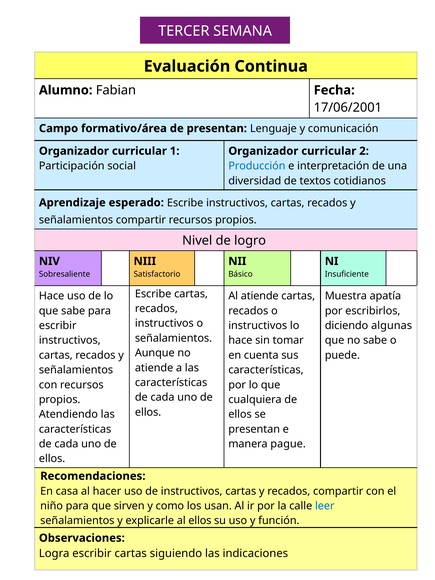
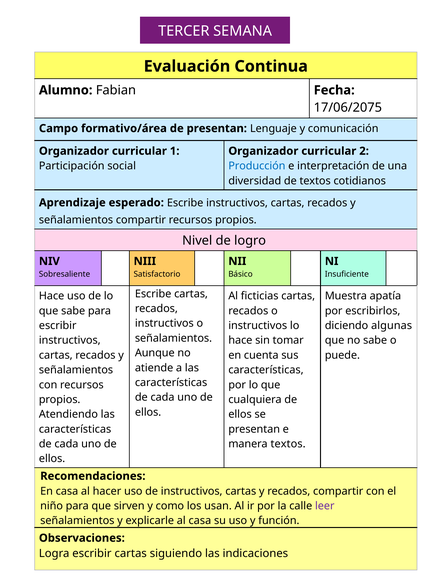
17/06/2001: 17/06/2001 -> 17/06/2075
Al atiende: atiende -> ficticias
manera pague: pague -> textos
leer colour: blue -> purple
al ellos: ellos -> casa
